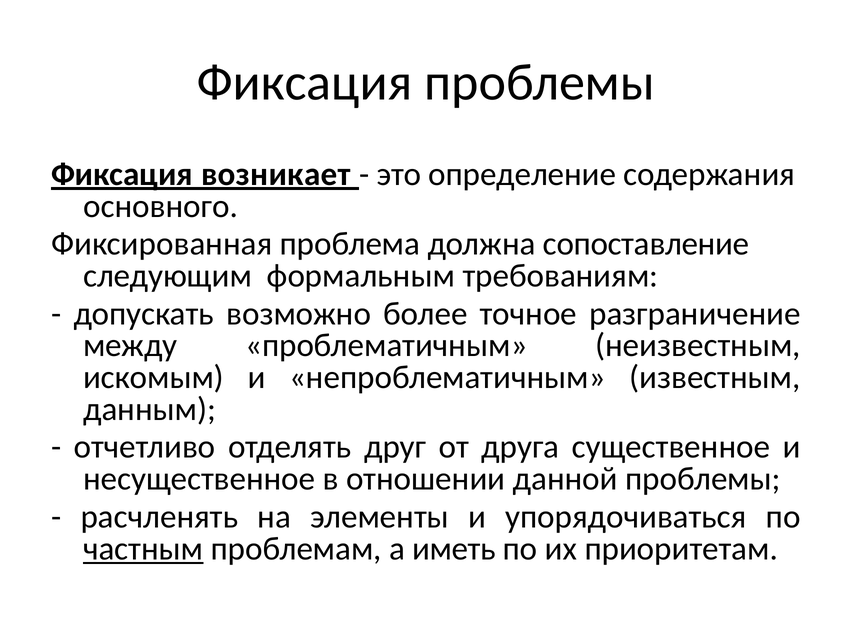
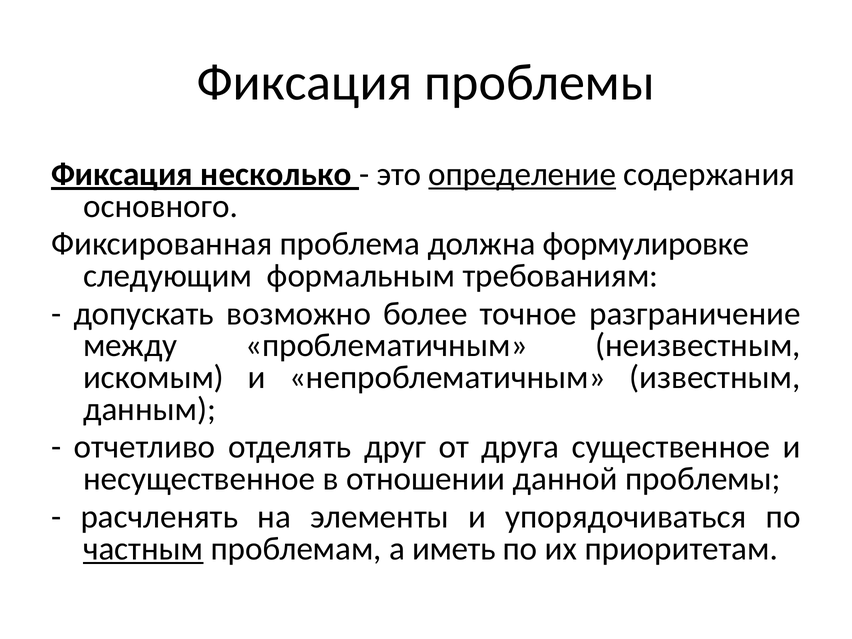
возникает: возникает -> несколько
определение underline: none -> present
сопоставление: сопоставление -> формулировке
